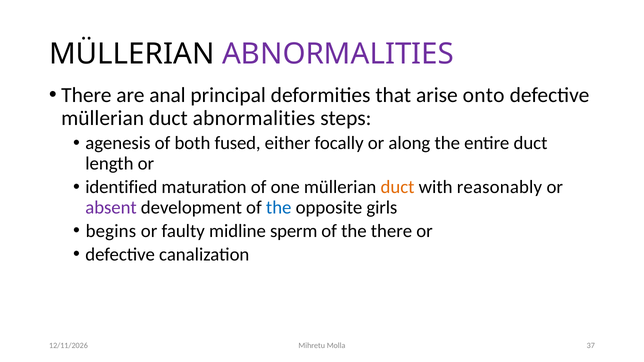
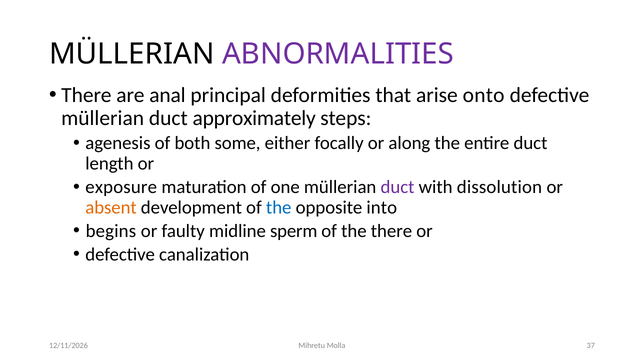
duct abnormalities: abnormalities -> approximately
fused: fused -> some
identified: identified -> exposure
duct at (398, 187) colour: orange -> purple
reasonably: reasonably -> dissolution
absent colour: purple -> orange
girls: girls -> into
